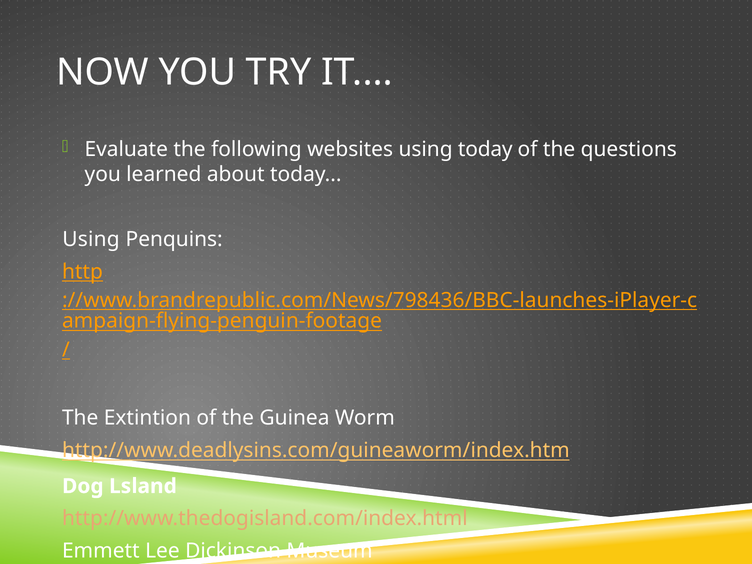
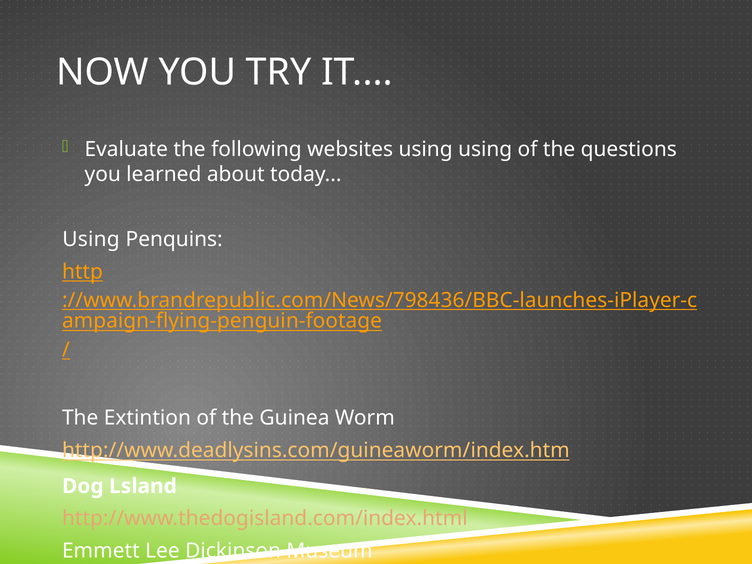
using today: today -> using
